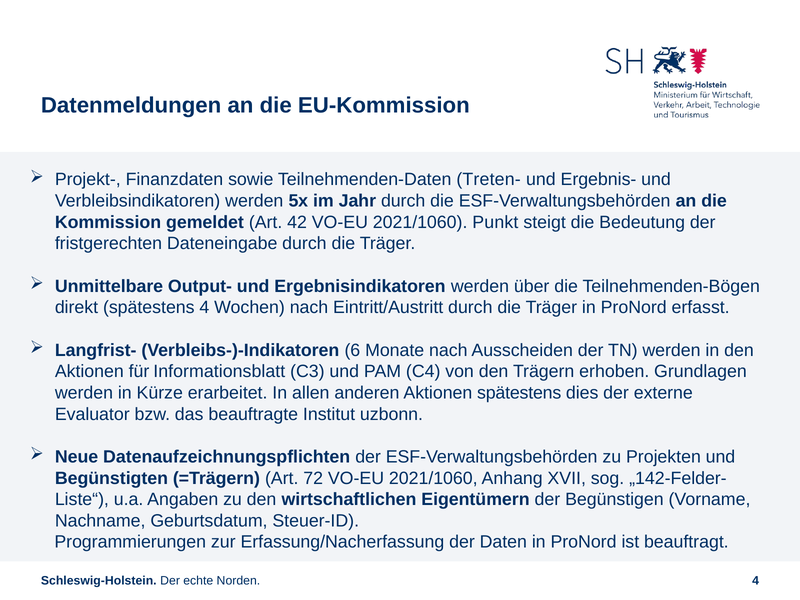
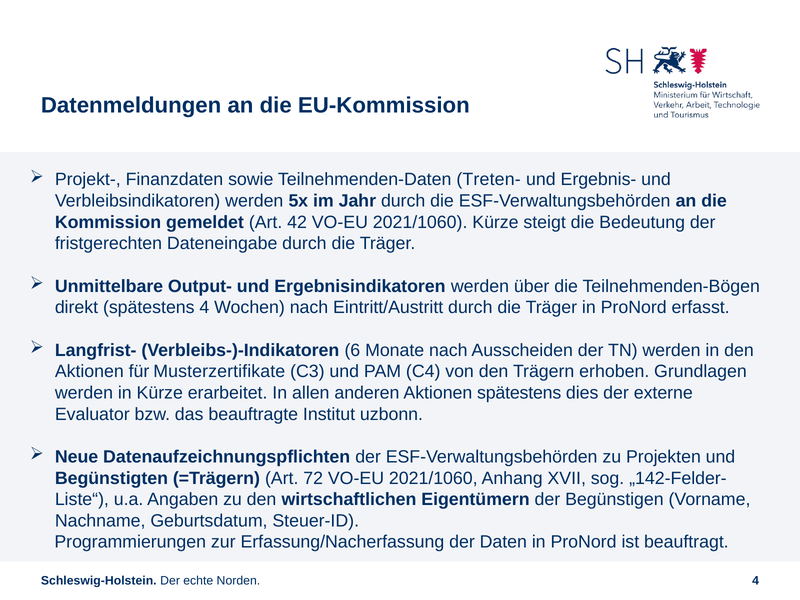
2021/1060 Punkt: Punkt -> Kürze
Informationsblatt: Informationsblatt -> Musterzertifikate
